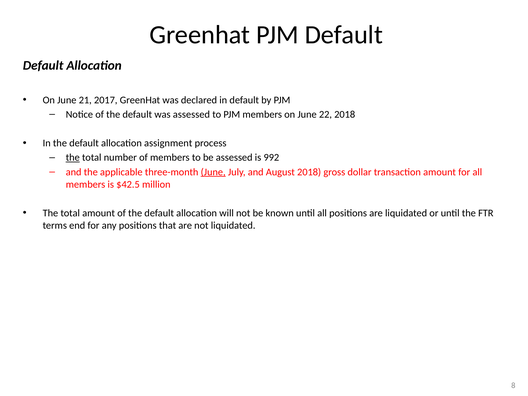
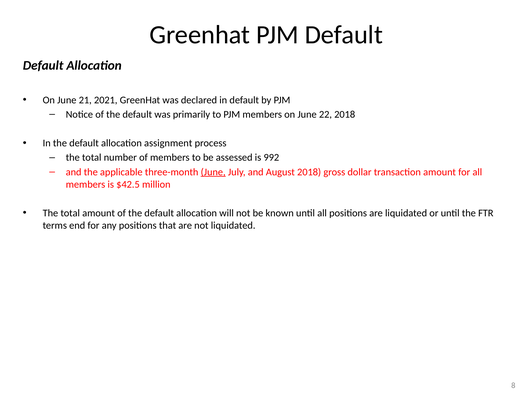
2017: 2017 -> 2021
was assessed: assessed -> primarily
the at (73, 158) underline: present -> none
